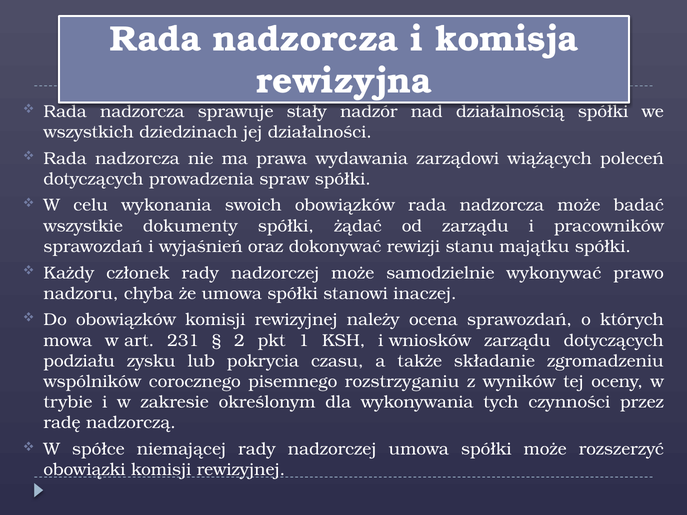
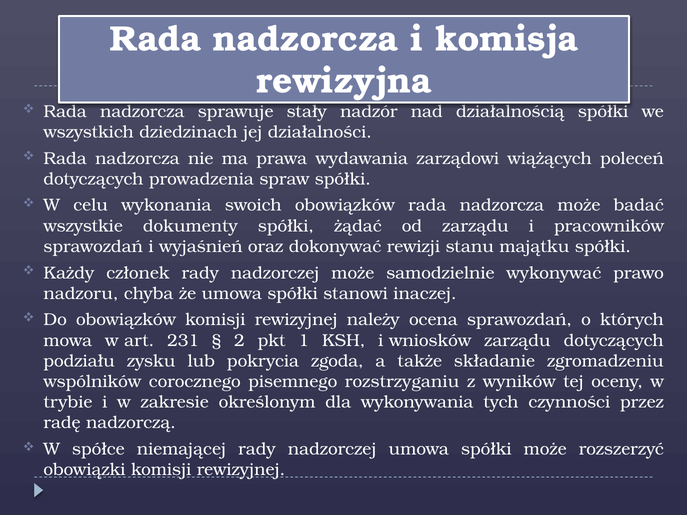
czasu: czasu -> zgoda
